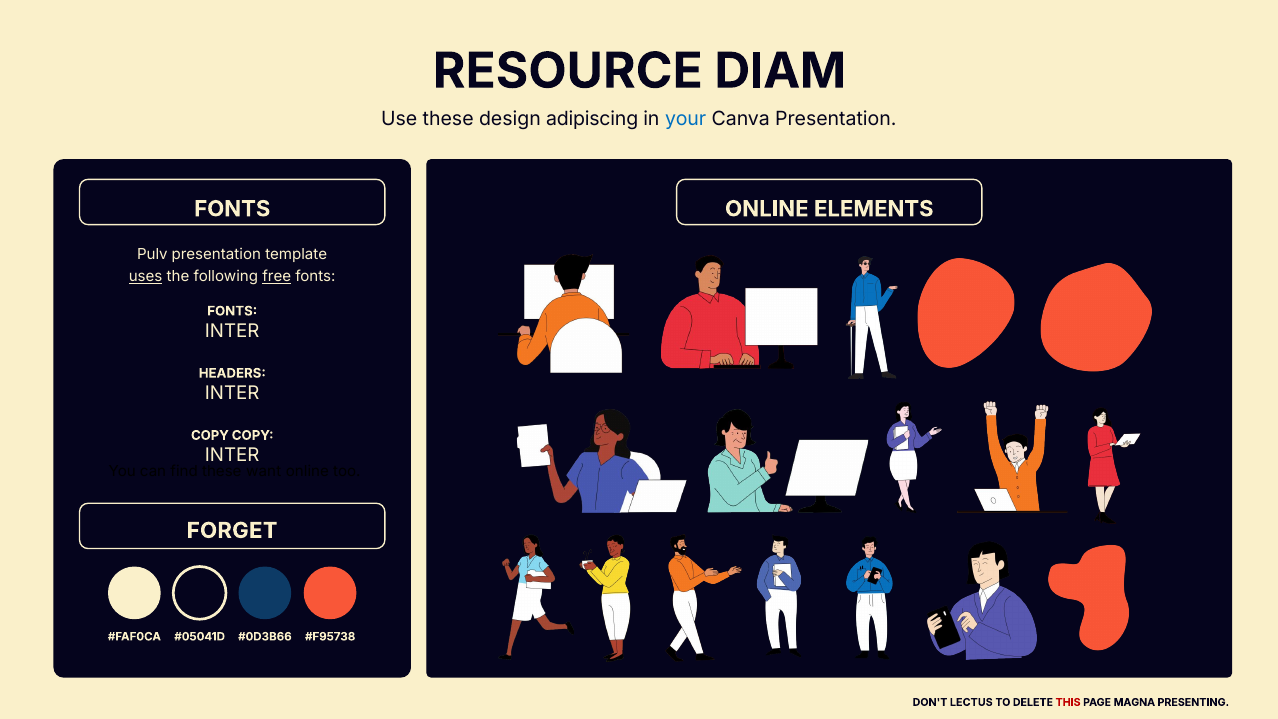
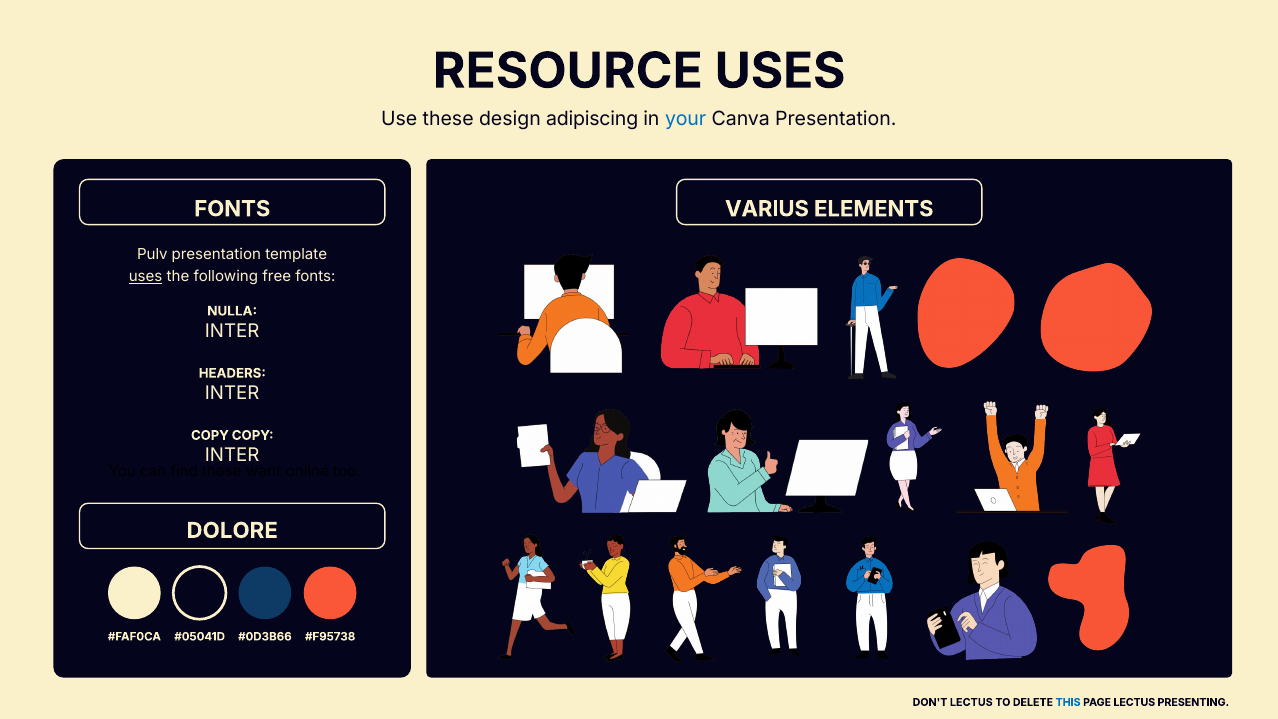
RESOURCE DIAM: DIAM -> USES
FONTS ONLINE: ONLINE -> VARIUS
free underline: present -> none
FONTS at (232, 311): FONTS -> NULLA
FORGET: FORGET -> DOLORE
THIS colour: red -> blue
PAGE MAGNA: MAGNA -> LECTUS
